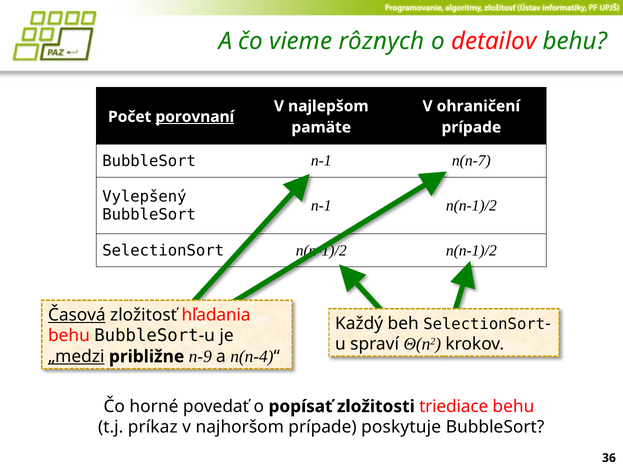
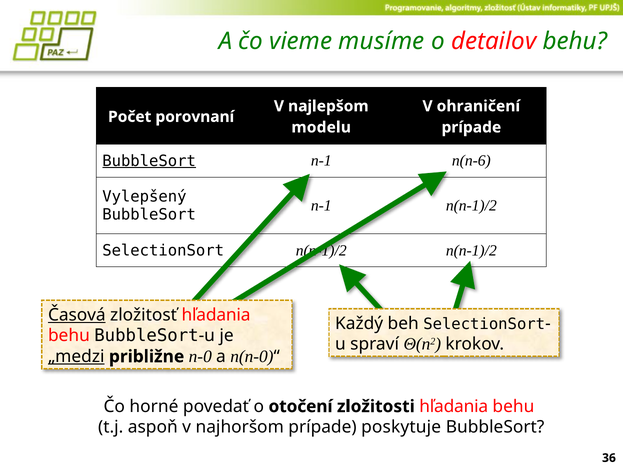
rôznych: rôznych -> musíme
porovnaní underline: present -> none
pamäte: pamäte -> modelu
BubbleSort at (149, 161) underline: none -> present
n(n-7: n(n-7 -> n(n-6
n-9: n-9 -> n-0
n(n-4: n(n-4 -> n(n-0
popísať: popísať -> otočení
zložitosti triediace: triediace -> hľadania
príkaz: príkaz -> aspoň
